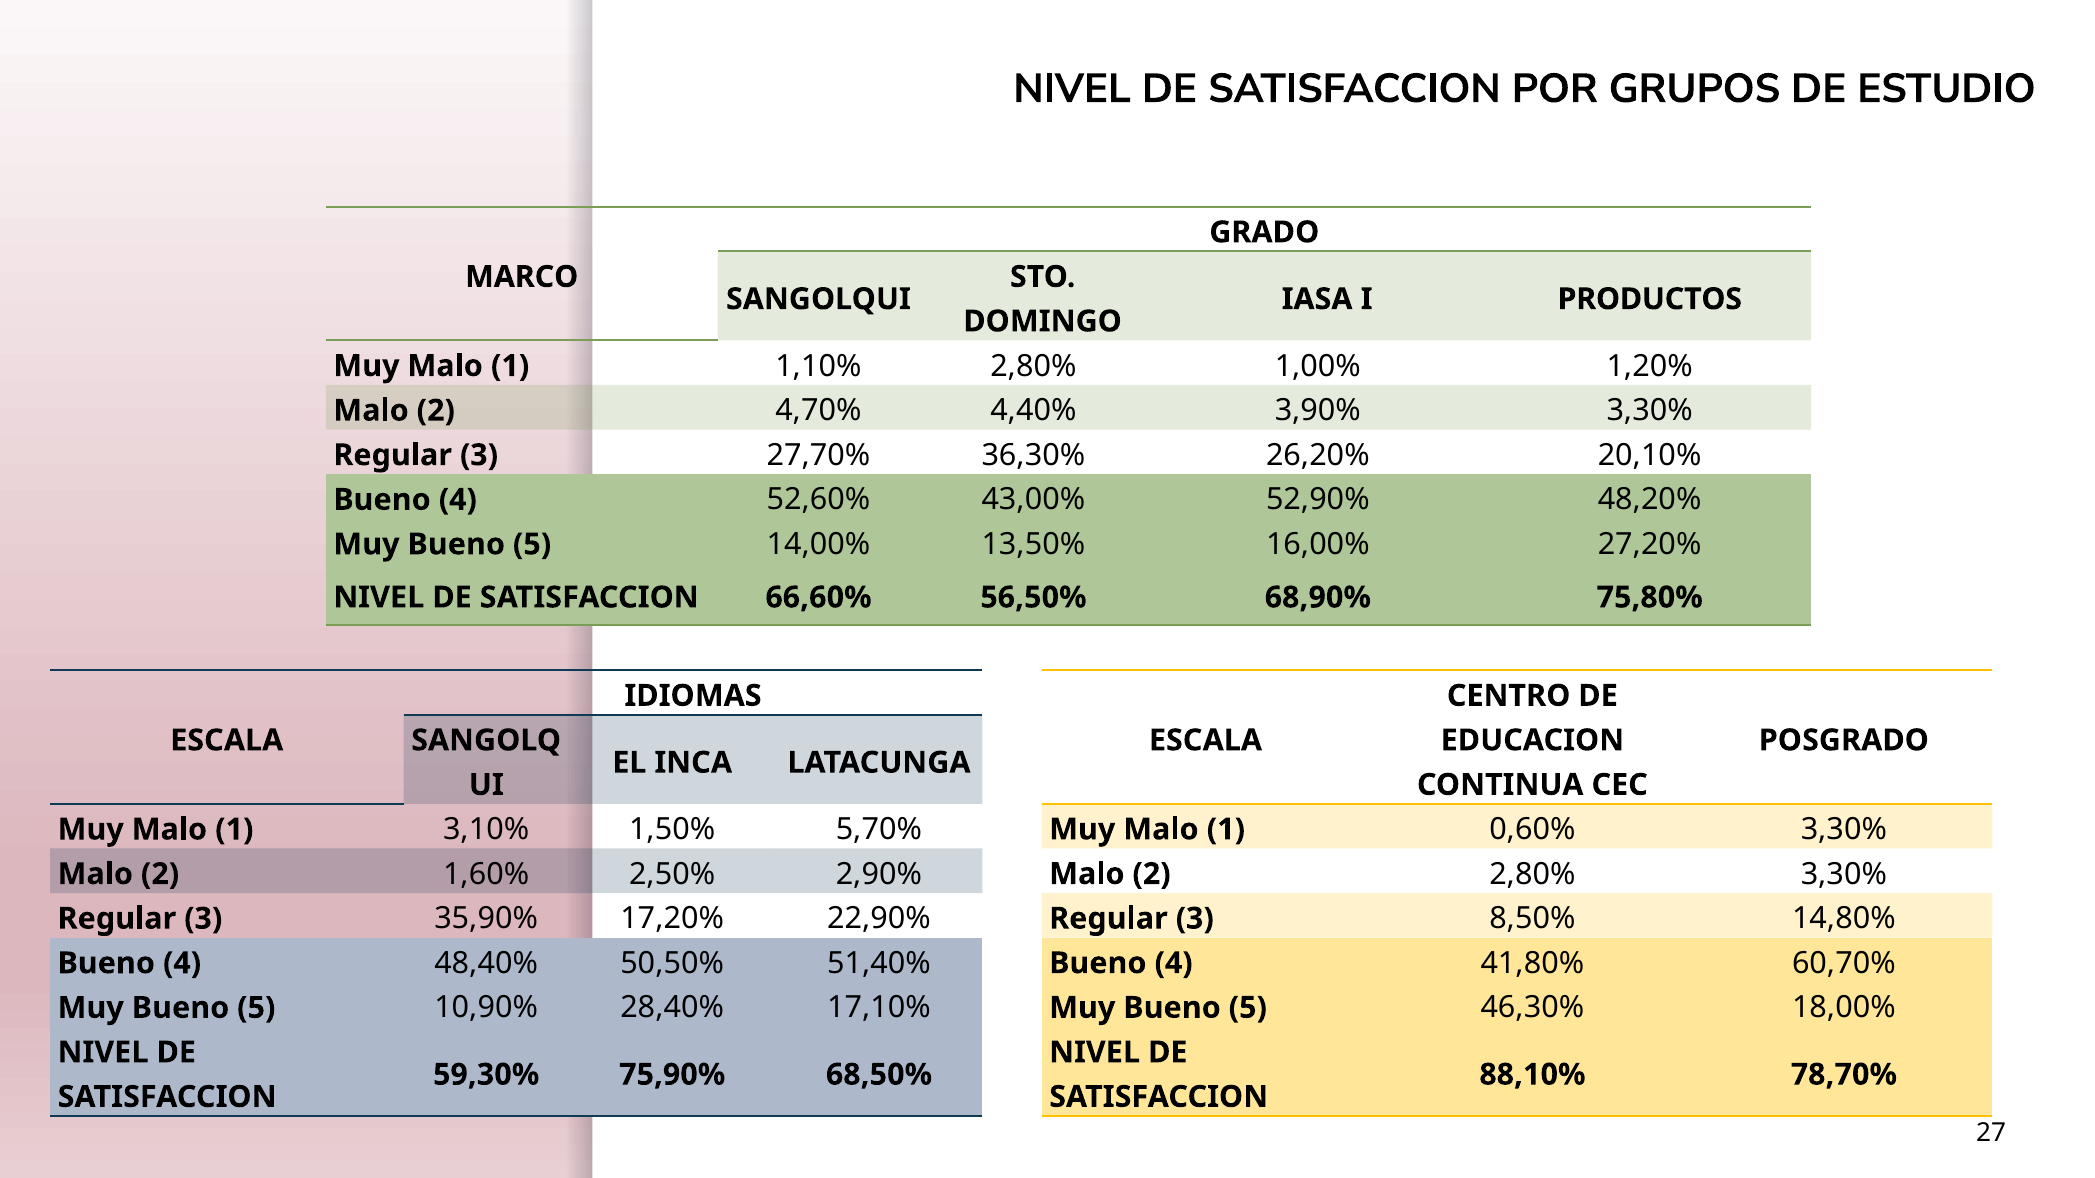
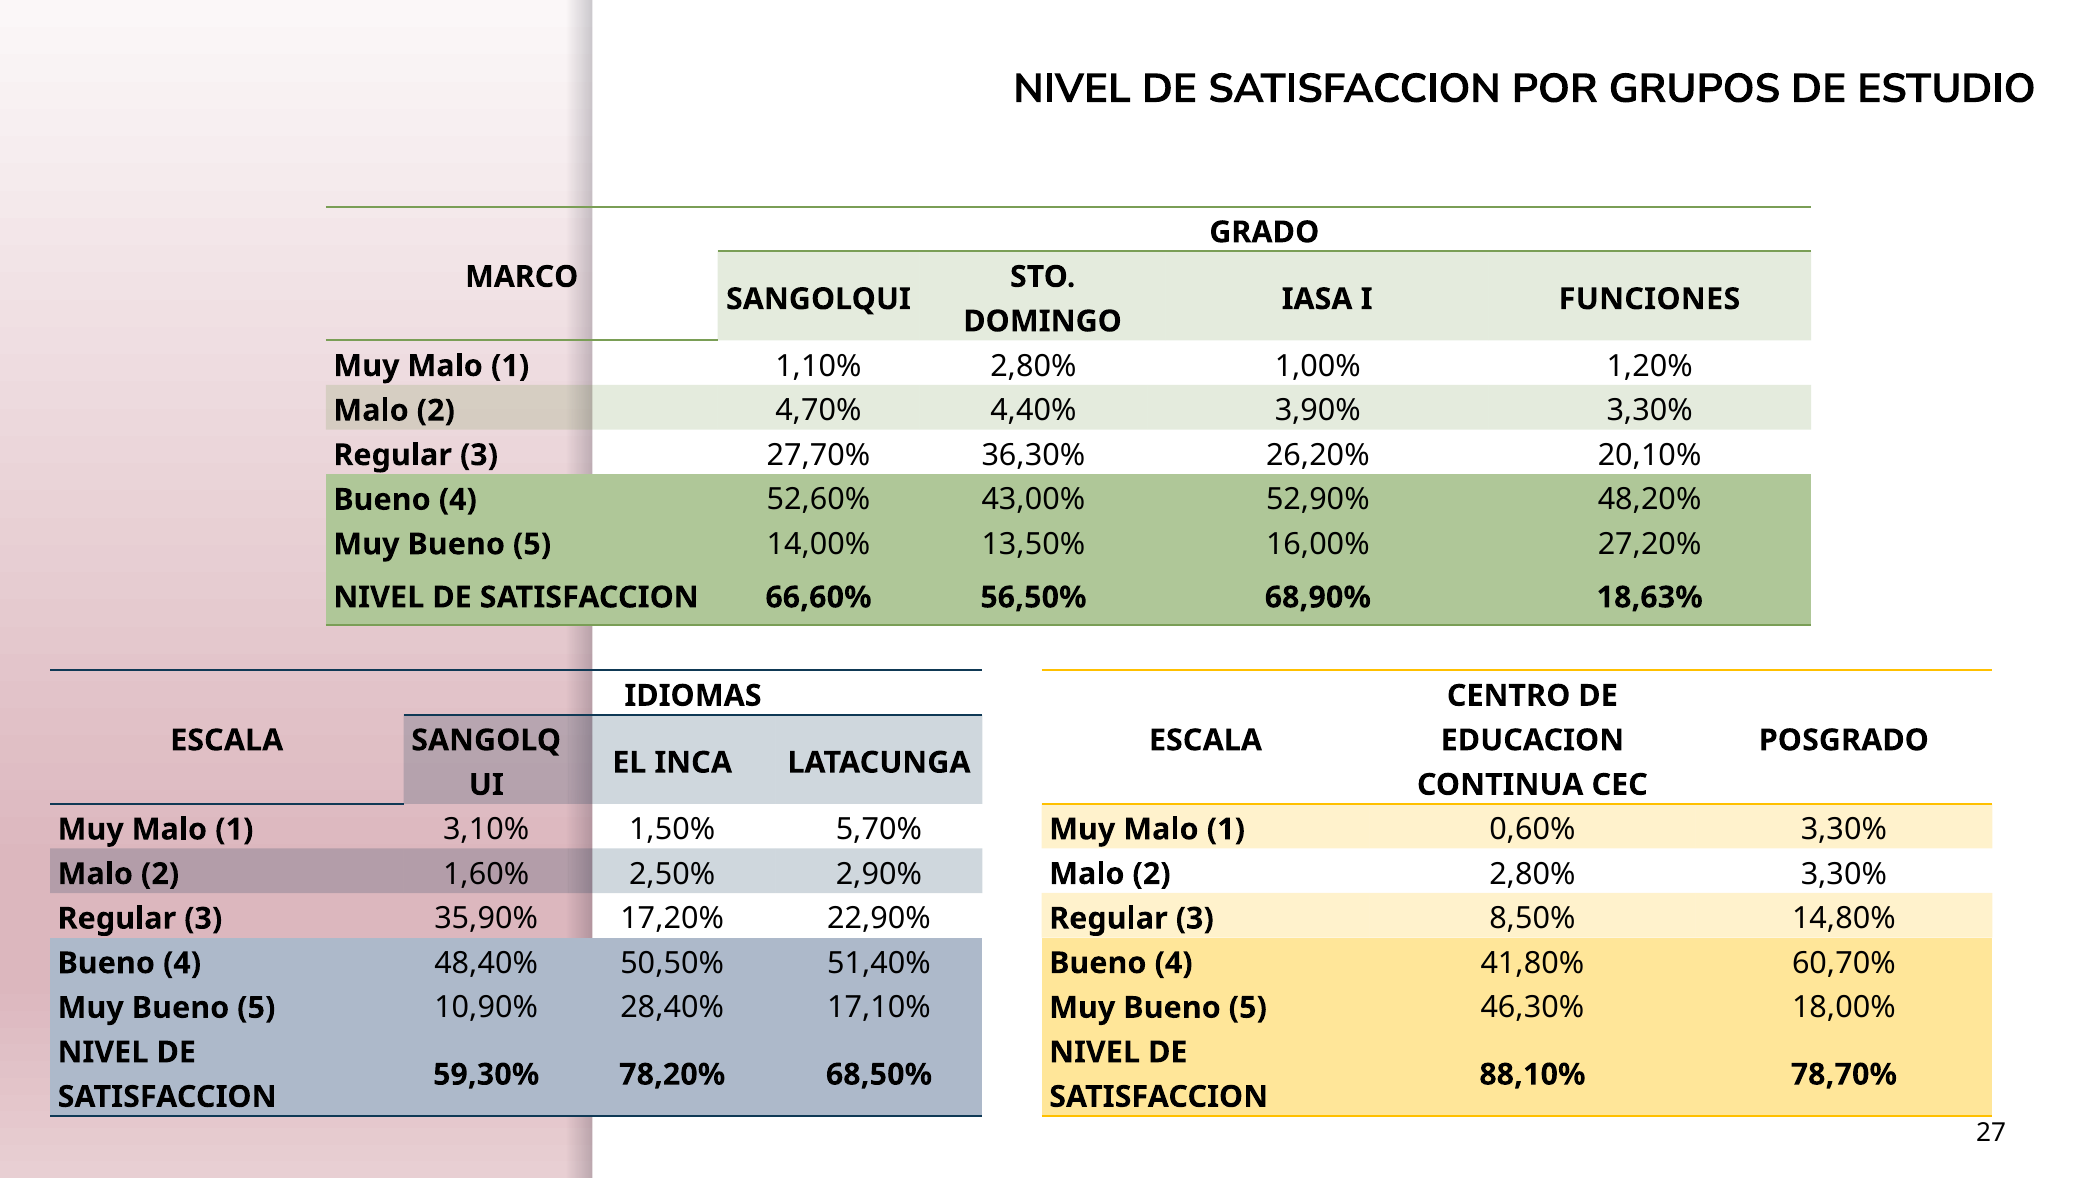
PRODUCTOS: PRODUCTOS -> FUNCIONES
75,80%: 75,80% -> 18,63%
75,90%: 75,90% -> 78,20%
